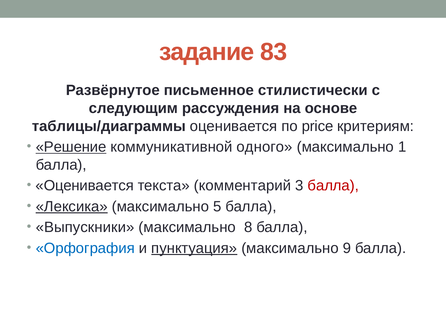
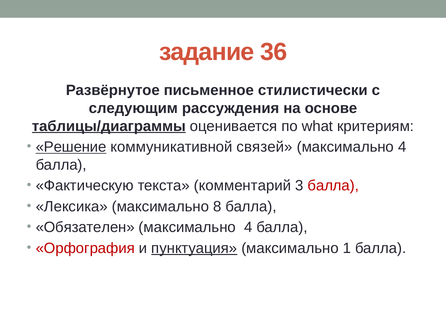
83: 83 -> 36
таблицы/диаграммы underline: none -> present
price: price -> what
одного: одного -> связей
1 at (402, 147): 1 -> 4
Оценивается at (85, 185): Оценивается -> Фактическую
Лексика underline: present -> none
5: 5 -> 8
Выпускники: Выпускники -> Обязателен
8 at (248, 227): 8 -> 4
Орфография colour: blue -> red
9: 9 -> 1
